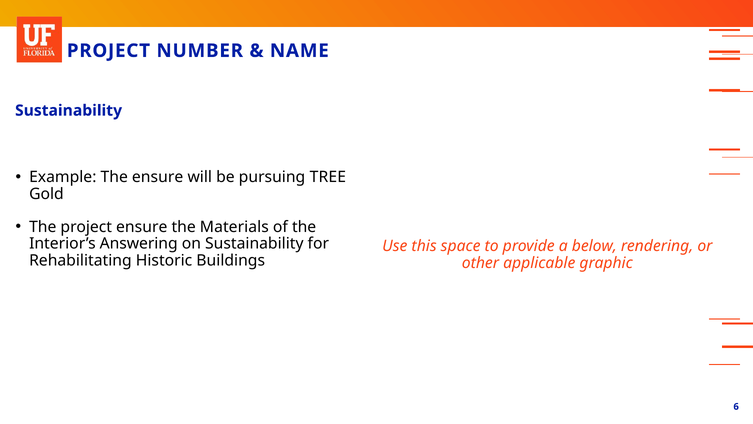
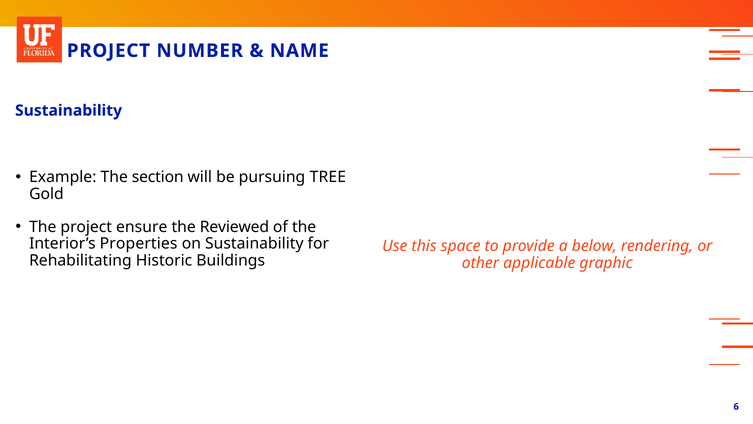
The ensure: ensure -> section
Materials: Materials -> Reviewed
Answering: Answering -> Properties
